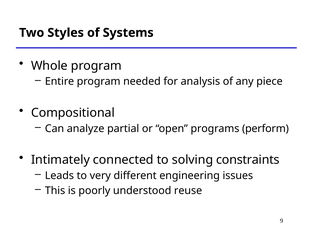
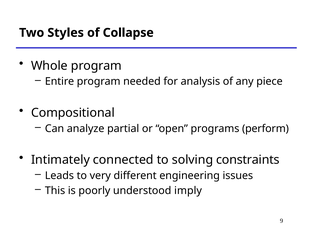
Systems: Systems -> Collapse
reuse: reuse -> imply
